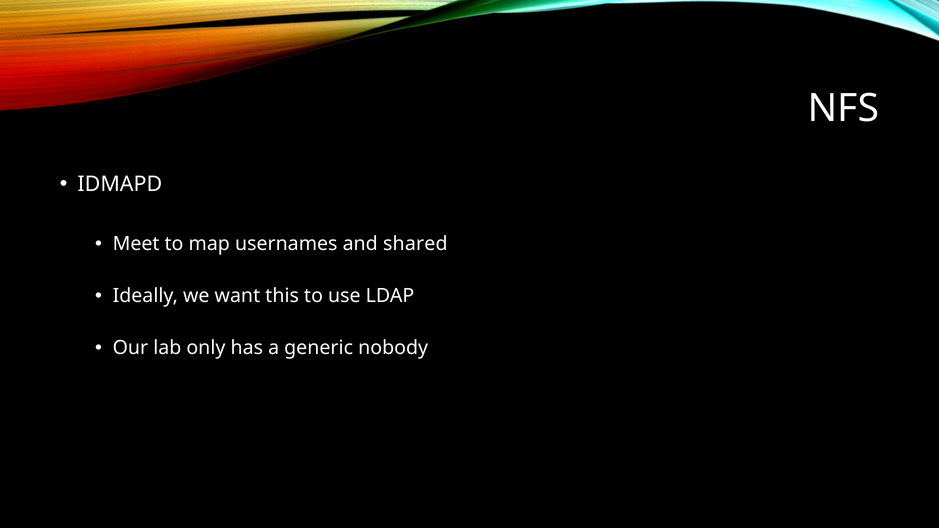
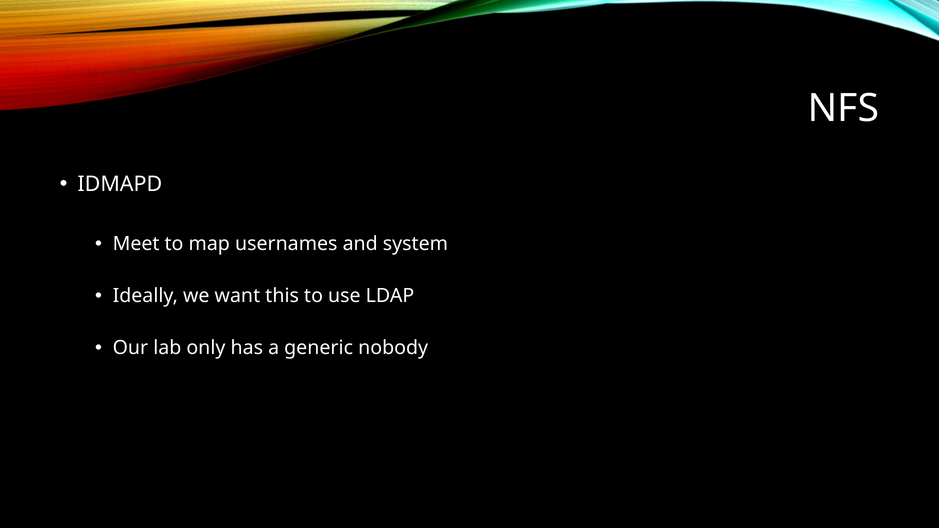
shared: shared -> system
